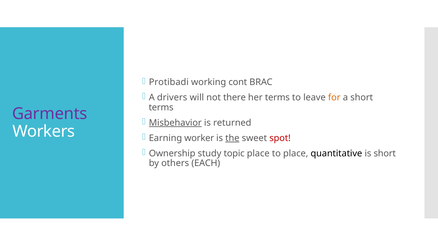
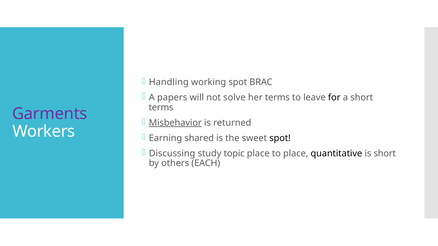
Protibadi: Protibadi -> Handling
working cont: cont -> spot
drivers: drivers -> papers
there: there -> solve
for colour: orange -> black
worker: worker -> shared
the underline: present -> none
spot at (280, 138) colour: red -> black
Ownership: Ownership -> Discussing
